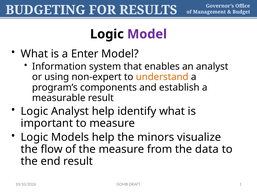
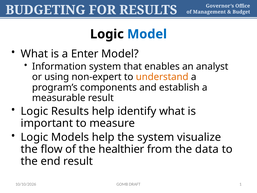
Model at (147, 34) colour: purple -> blue
Logic Analyst: Analyst -> Results
the minors: minors -> system
the measure: measure -> healthier
